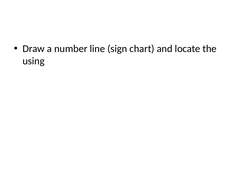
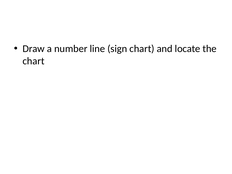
using at (34, 61): using -> chart
